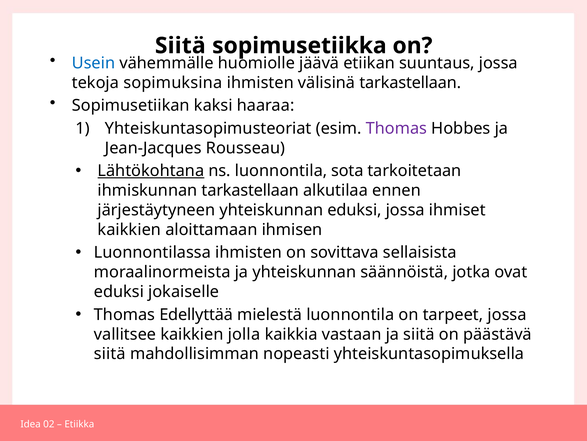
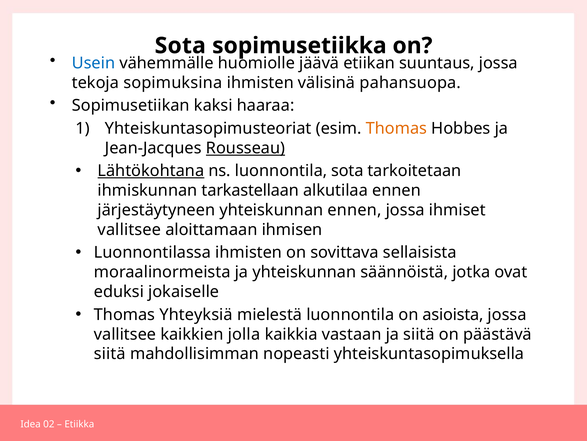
Siitä at (180, 46): Siitä -> Sota
välisinä tarkastellaan: tarkastellaan -> pahansuopa
Thomas at (396, 128) colour: purple -> orange
Rousseau underline: none -> present
yhteiskunnan eduksi: eduksi -> ennen
kaikkien at (129, 229): kaikkien -> vallitsee
Edellyttää: Edellyttää -> Yhteyksiä
tarpeet: tarpeet -> asioista
